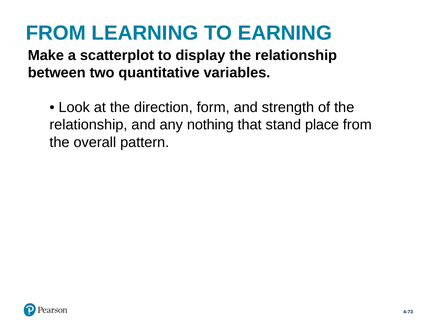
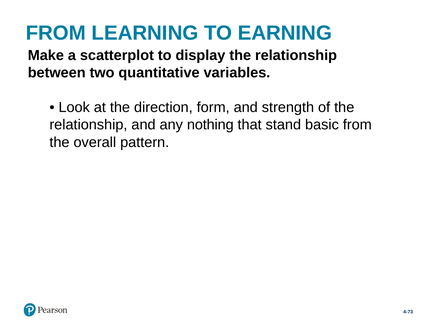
place: place -> basic
